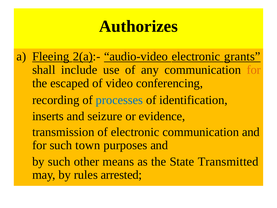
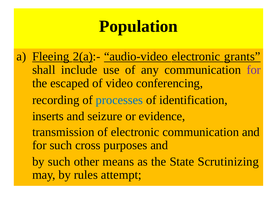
Authorizes: Authorizes -> Population
for at (254, 70) colour: orange -> purple
town: town -> cross
Transmitted: Transmitted -> Scrutinizing
arrested: arrested -> attempt
